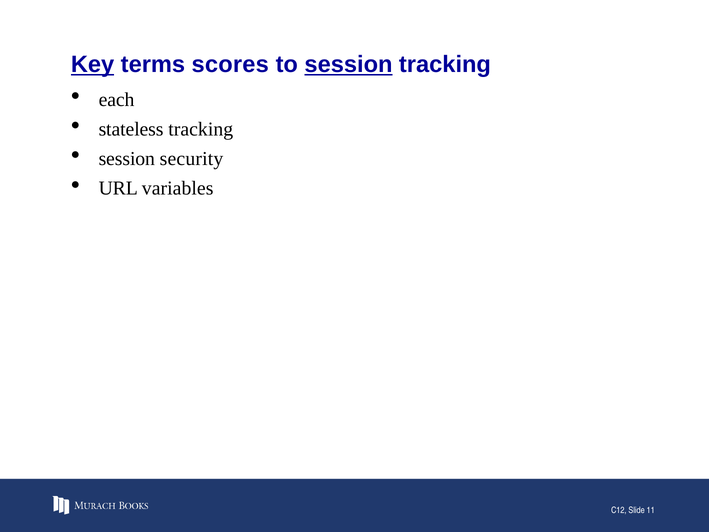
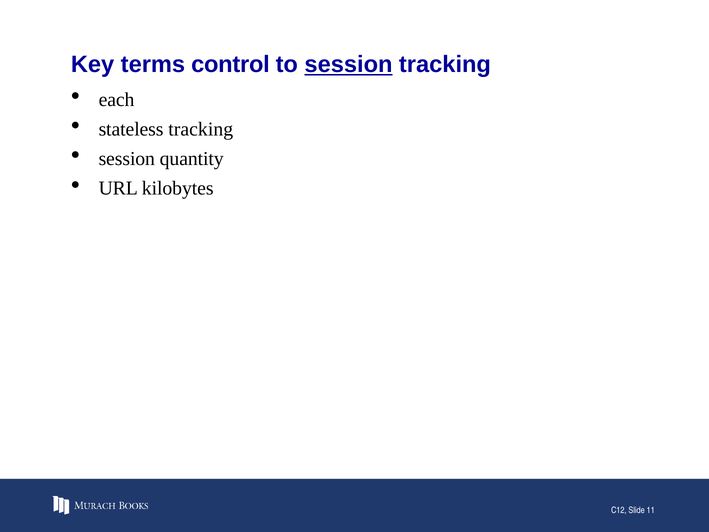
Key underline: present -> none
scores: scores -> control
security: security -> quantity
variables: variables -> kilobytes
